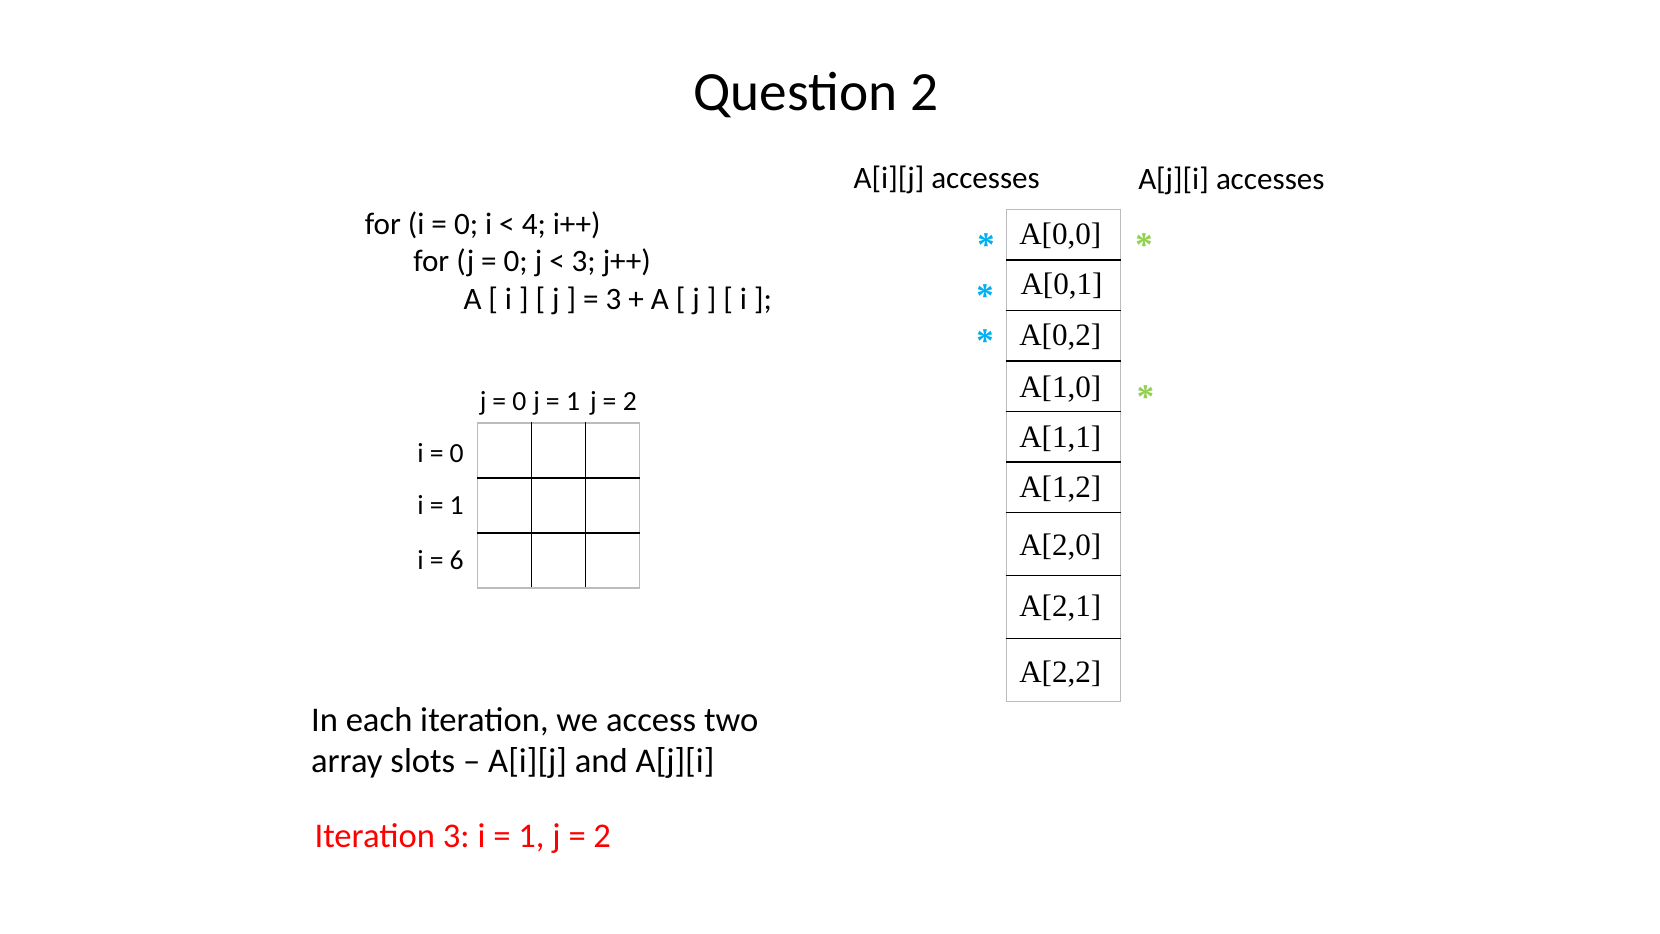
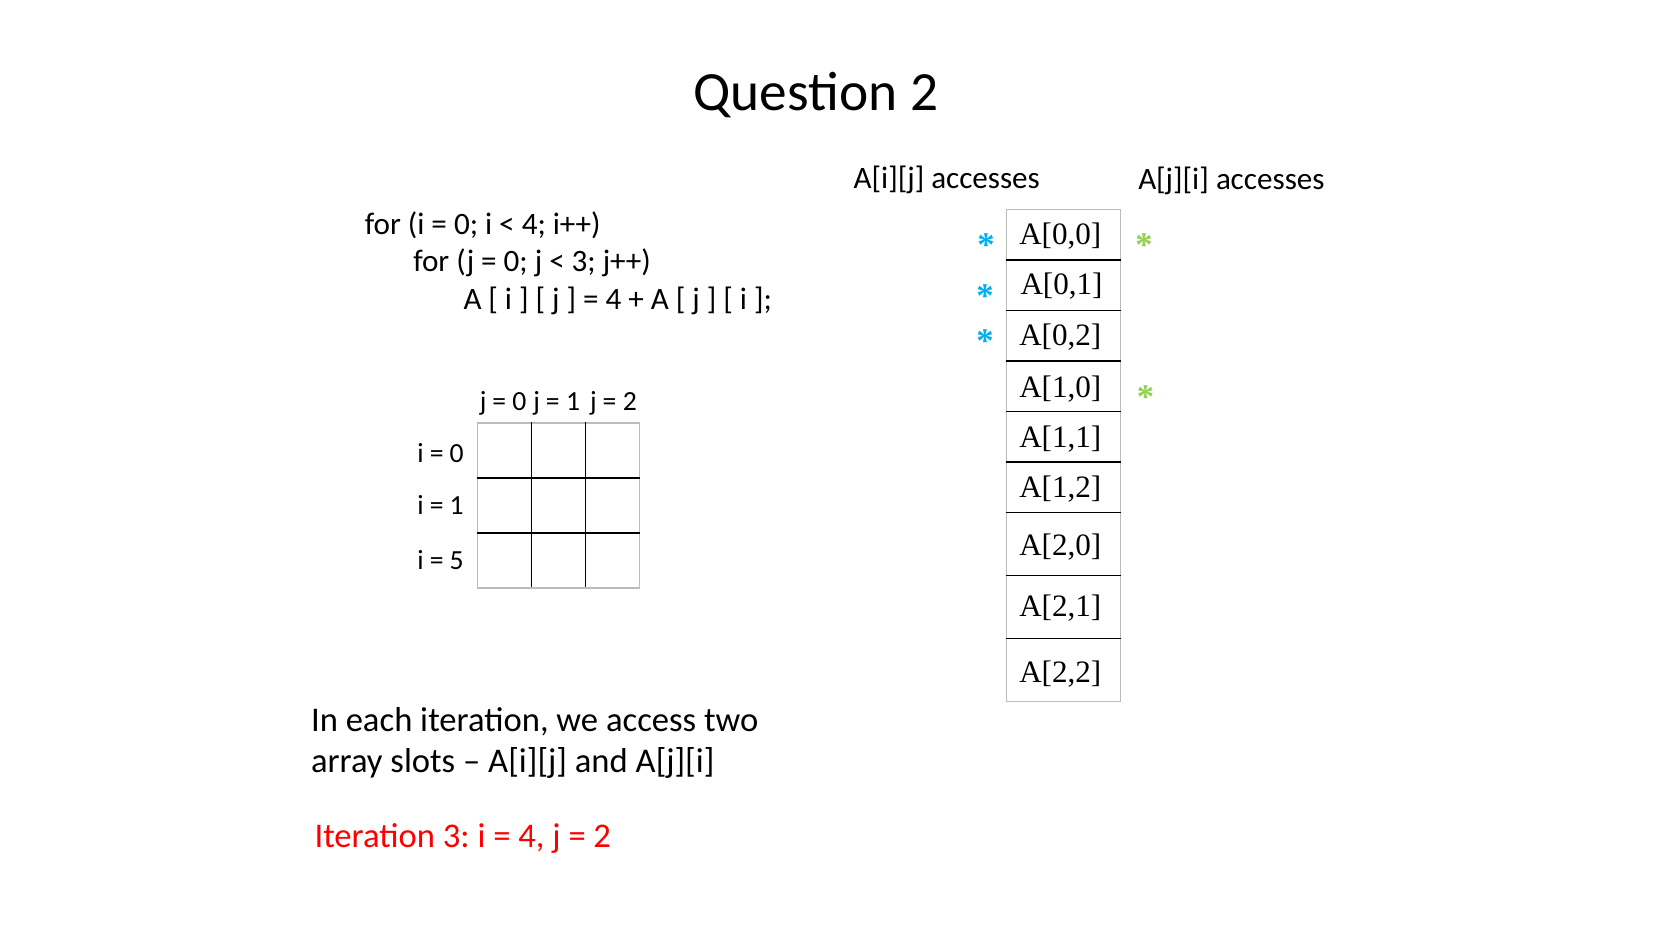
3 at (614, 299): 3 -> 4
6: 6 -> 5
1 at (531, 836): 1 -> 4
